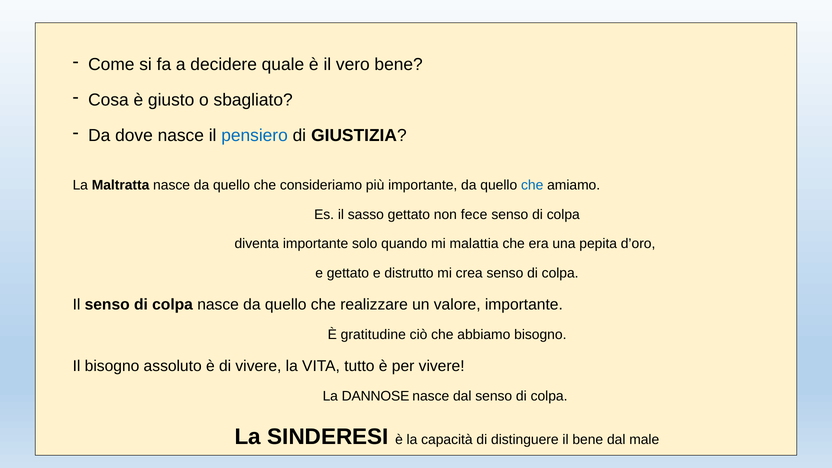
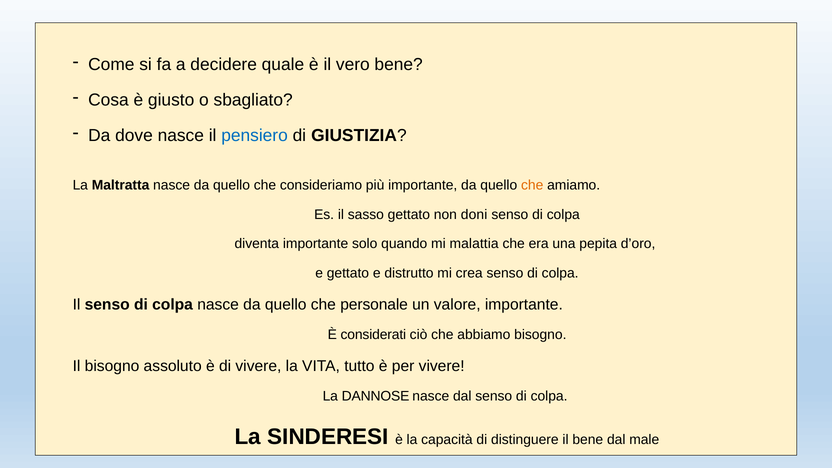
che at (532, 185) colour: blue -> orange
fece: fece -> doni
realizzare: realizzare -> personale
gratitudine: gratitudine -> considerati
